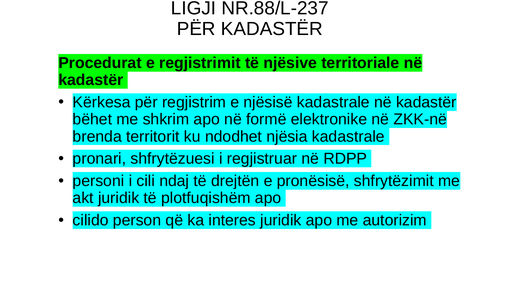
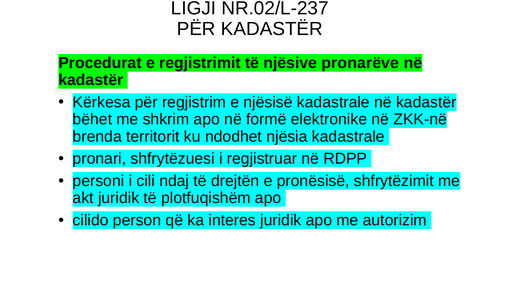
NR.88/L-237: NR.88/L-237 -> NR.02/L-237
territoriale: territoriale -> pronarëve
